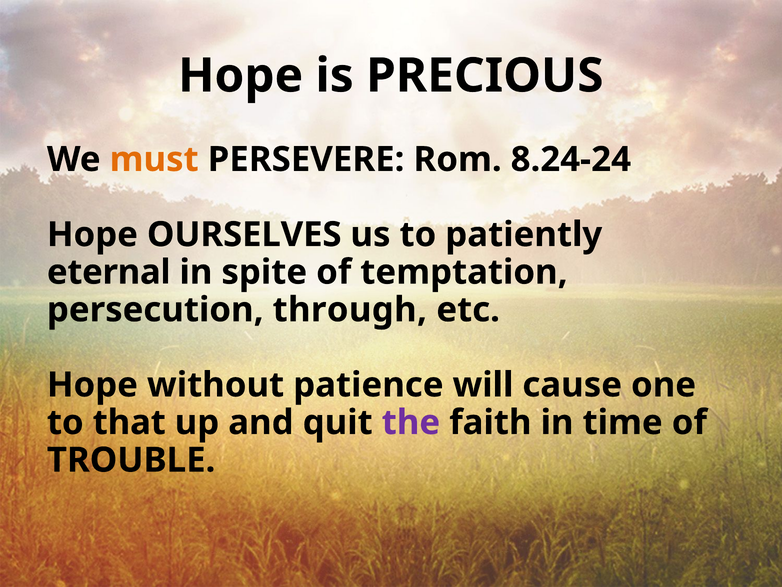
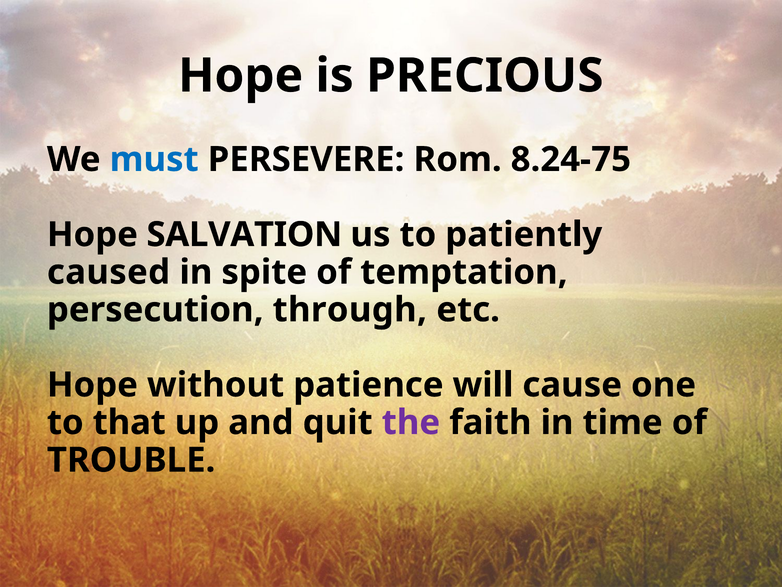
must colour: orange -> blue
8.24-24: 8.24-24 -> 8.24-75
OURSELVES: OURSELVES -> SALVATION
eternal: eternal -> caused
